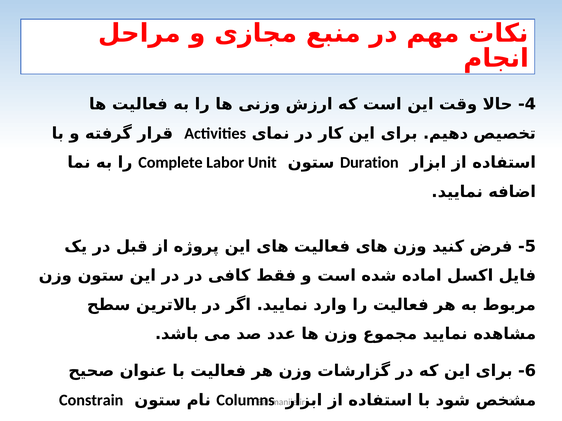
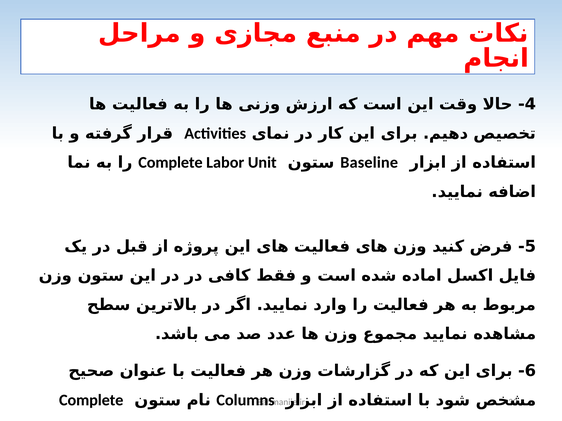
Duration: Duration -> Baseline
Constrain at (91, 401): Constrain -> Complete
